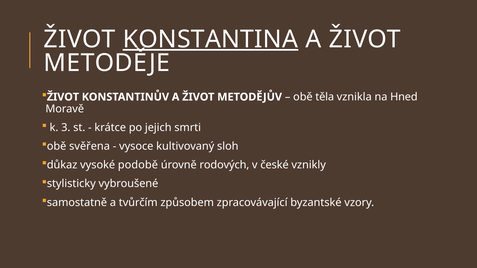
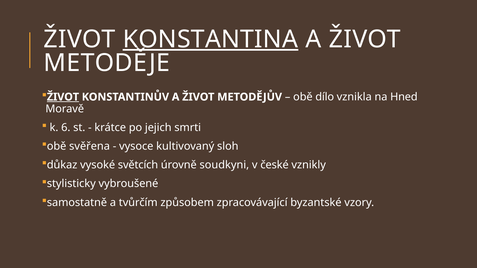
ŽIVOT at (63, 97) underline: none -> present
těla: těla -> dílo
3: 3 -> 6
podobě: podobě -> světcích
rodových: rodových -> soudkyni
